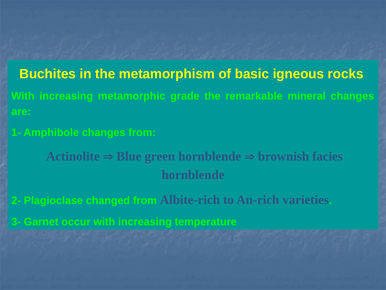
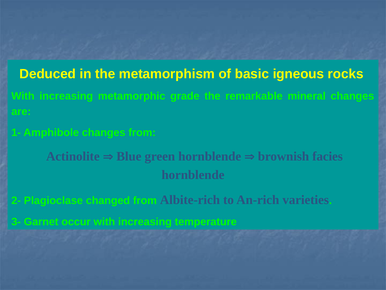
Buchites: Buchites -> Deduced
